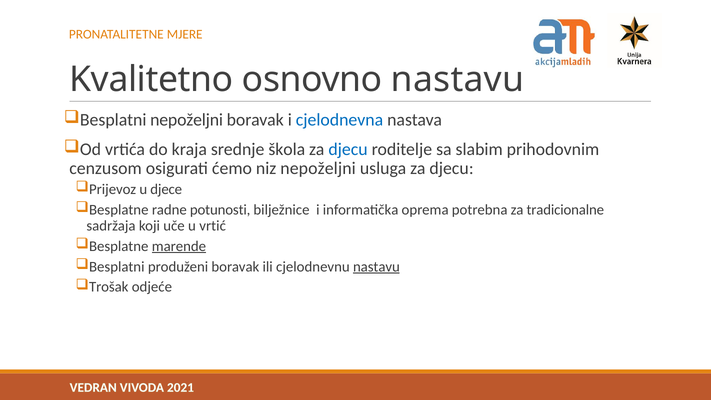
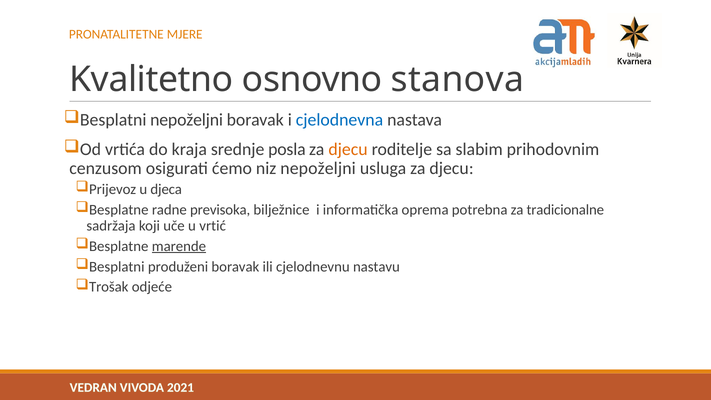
osnovno nastavu: nastavu -> stanova
škola: škola -> posla
djecu at (348, 149) colour: blue -> orange
djece: djece -> djeca
potunosti: potunosti -> previsoka
nastavu at (376, 267) underline: present -> none
